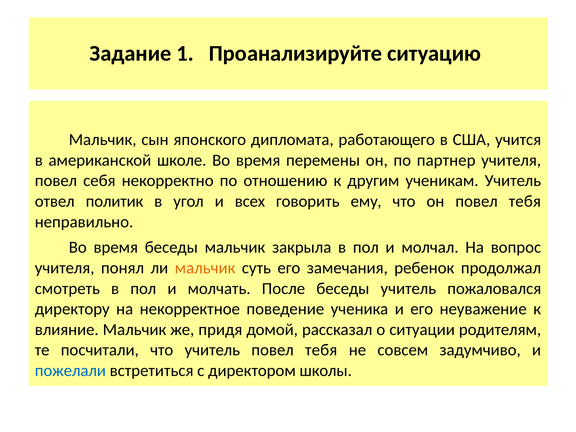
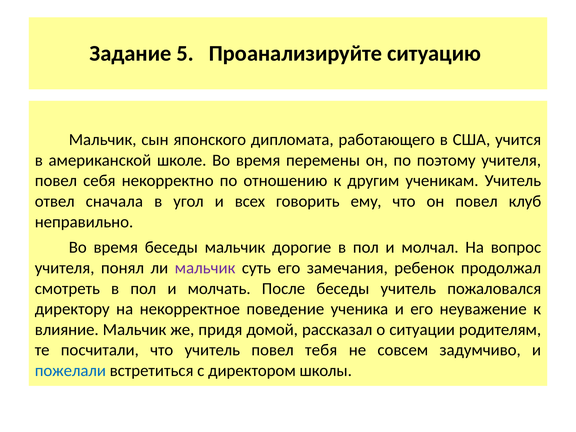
1: 1 -> 5
партнер: партнер -> поэтому
политик: политик -> сначала
он повел тебя: тебя -> клуб
закрыла: закрыла -> дорогие
мальчик at (205, 268) colour: orange -> purple
